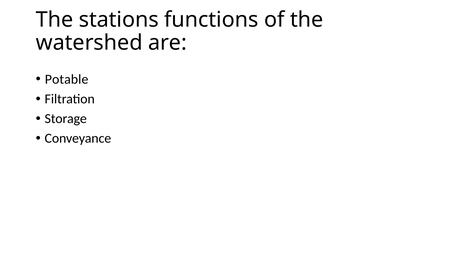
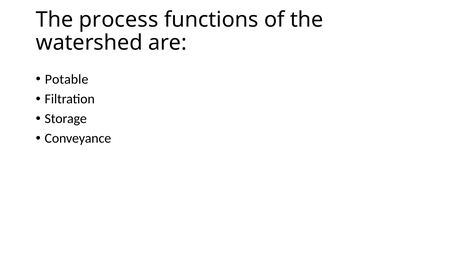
stations: stations -> process
